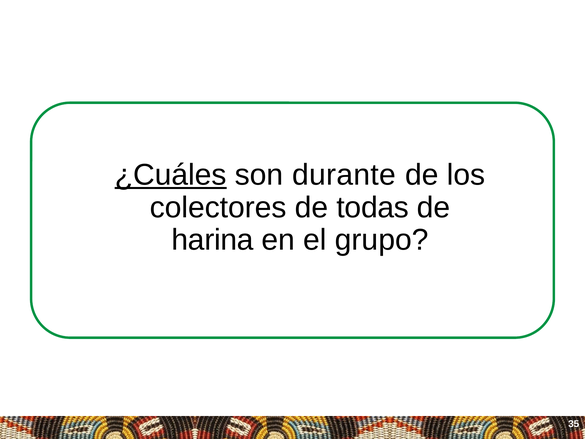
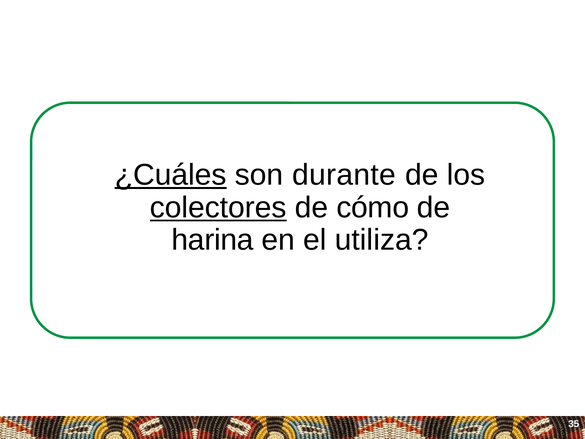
colectores underline: none -> present
todas: todas -> cómo
grupo: grupo -> utiliza
